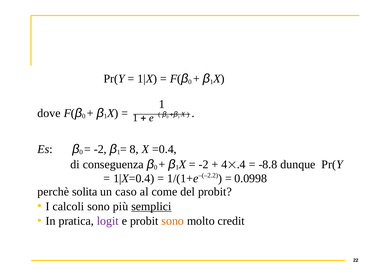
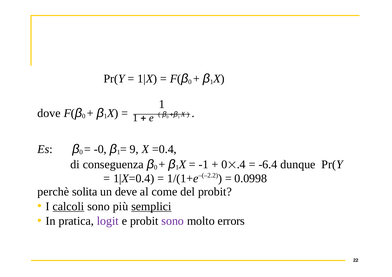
-2 at (100, 149): -2 -> -0
8: 8 -> 9
-2 at (204, 164): -2 -> -1
4 at (224, 164): 4 -> 0
-8.8: -8.8 -> -6.4
caso: caso -> deve
calcoli underline: none -> present
sono at (173, 221) colour: orange -> purple
credit: credit -> errors
